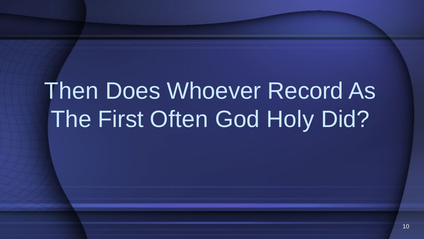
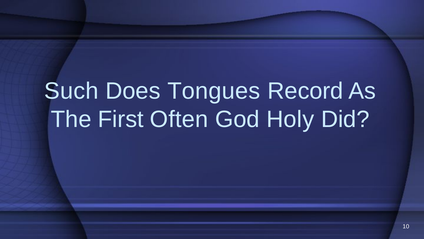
Then: Then -> Such
Whoever: Whoever -> Tongues
